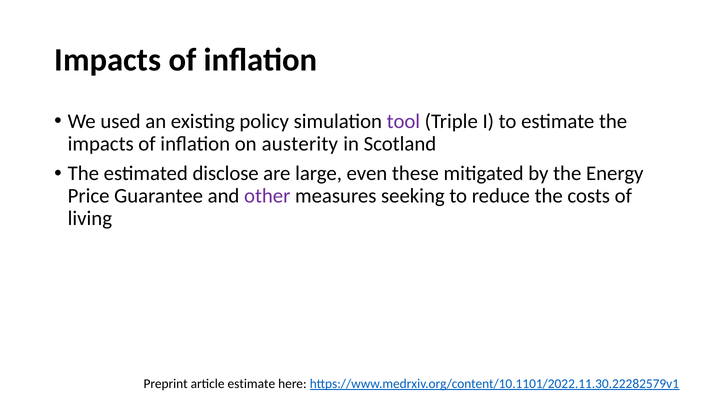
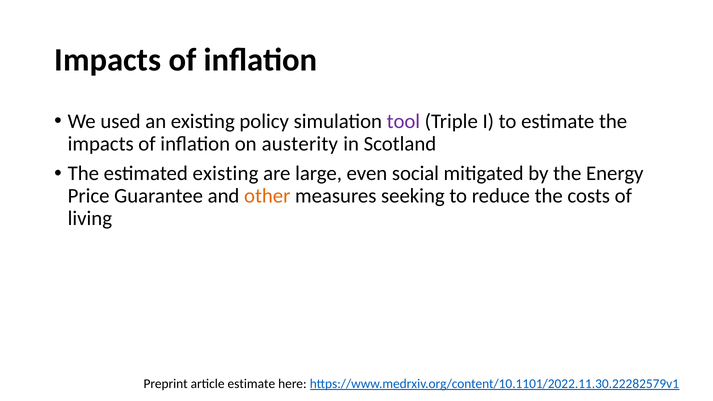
estimated disclose: disclose -> existing
these: these -> social
other colour: purple -> orange
